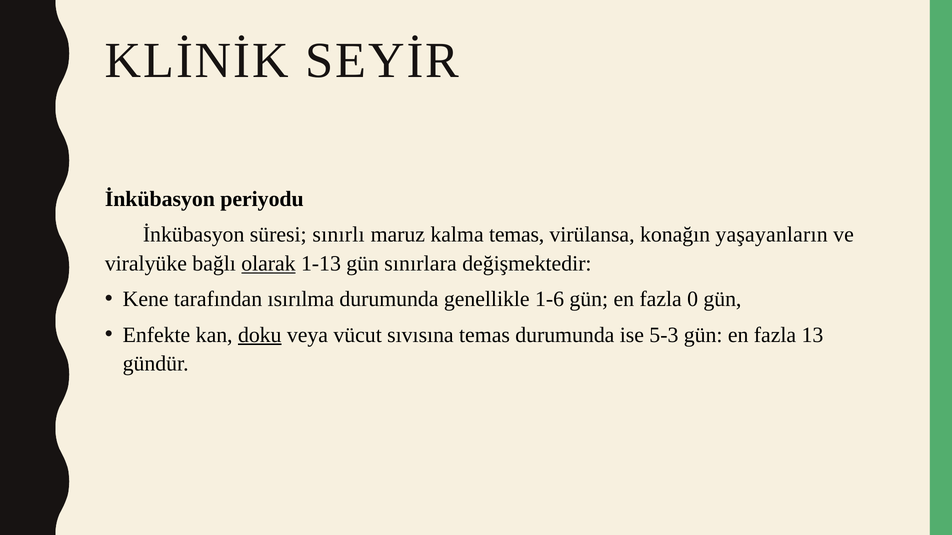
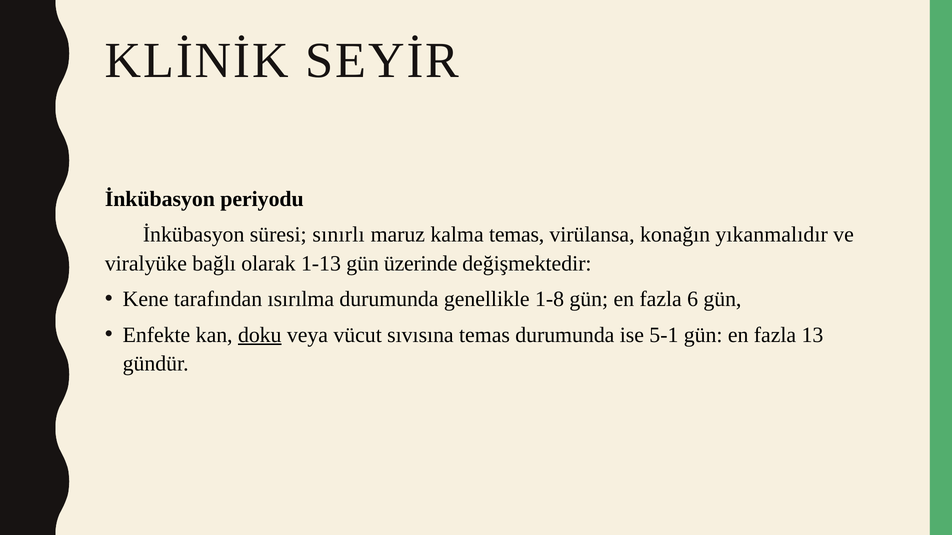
yaşayanların: yaşayanların -> yıkanmalıdır
olarak underline: present -> none
sınırlara: sınırlara -> üzerinde
1-6: 1-6 -> 1-8
0: 0 -> 6
5-3: 5-3 -> 5-1
